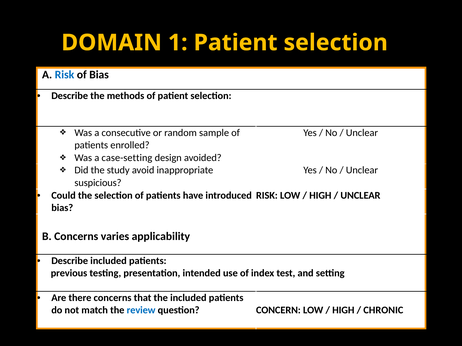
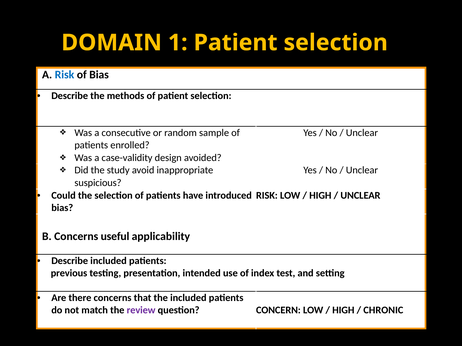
case-setting: case-setting -> case-validity
varies: varies -> useful
review colour: blue -> purple
